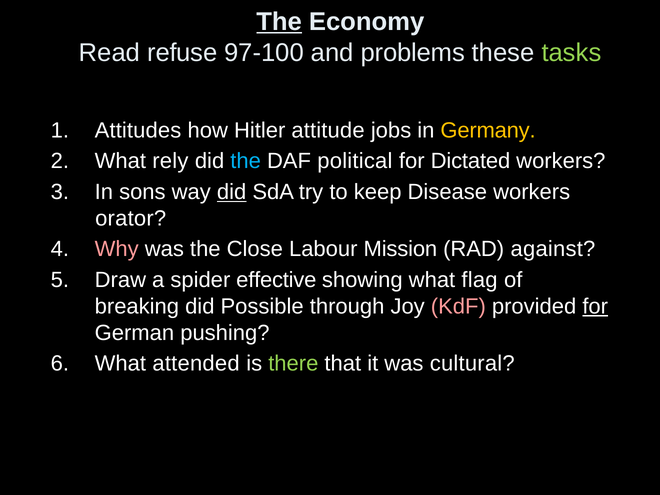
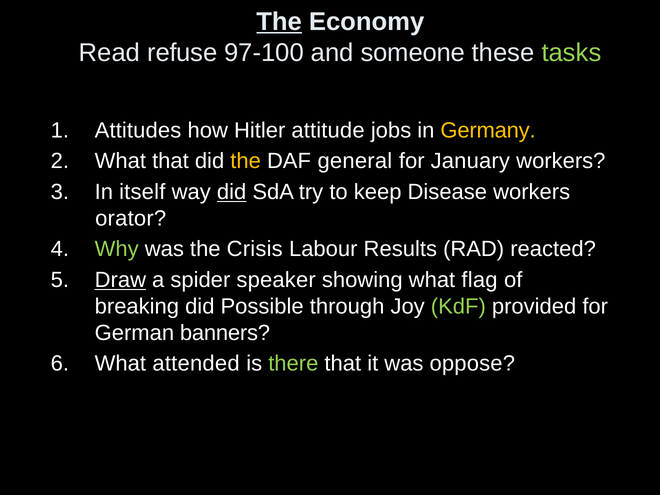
problems: problems -> someone
What rely: rely -> that
the at (246, 161) colour: light blue -> yellow
political: political -> general
Dictated: Dictated -> January
sons: sons -> itself
Why colour: pink -> light green
Close: Close -> Crisis
Mission: Mission -> Results
against: against -> reacted
Draw underline: none -> present
effective: effective -> speaker
KdF colour: pink -> light green
for at (595, 306) underline: present -> none
pushing: pushing -> banners
cultural: cultural -> oppose
